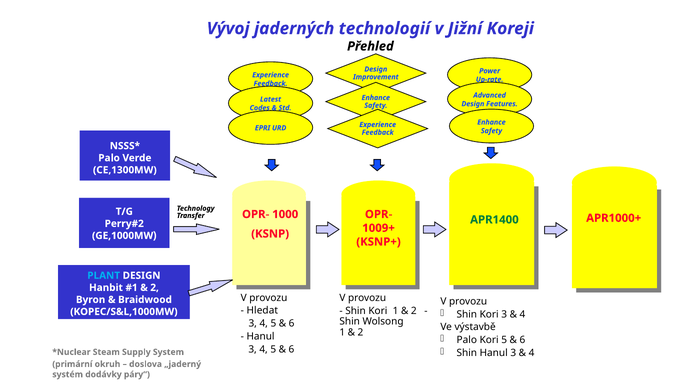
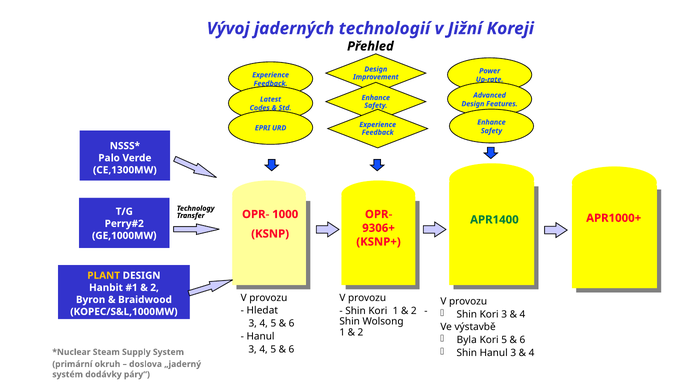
1009+: 1009+ -> 9306+
PLANT colour: light blue -> yellow
Palo at (467, 339): Palo -> Byla
